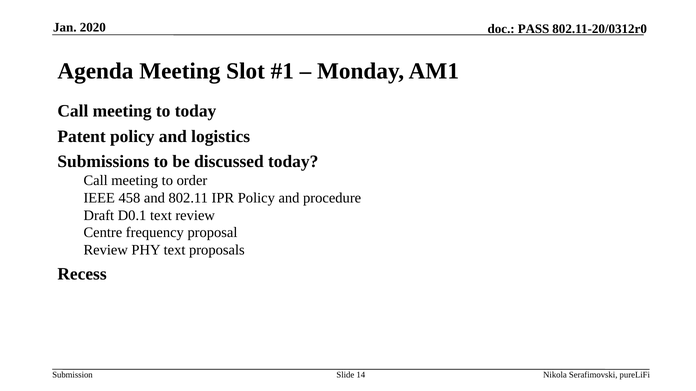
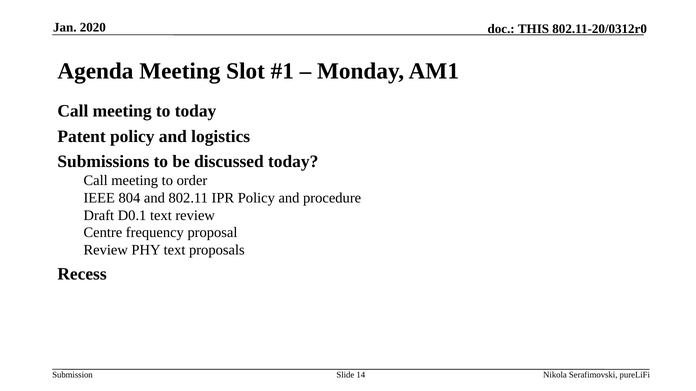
PASS: PASS -> THIS
458: 458 -> 804
